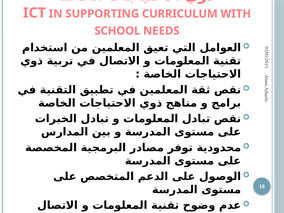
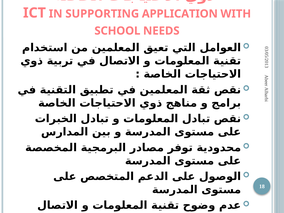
CURRICULUM: CURRICULUM -> APPLICATION
